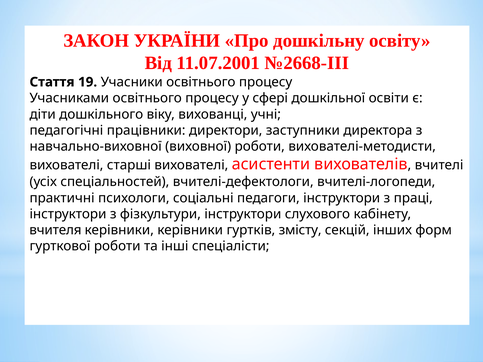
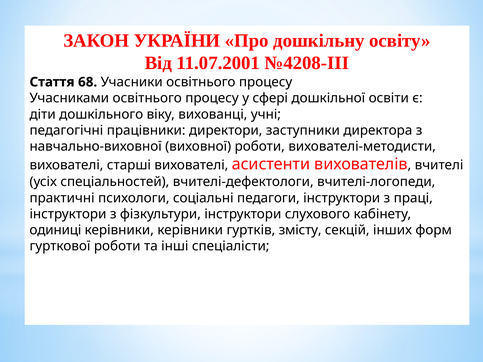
№2668-ІІІ: №2668-ІІІ -> №4208-ІІІ
19: 19 -> 68
вчителя: вчителя -> одиниці
